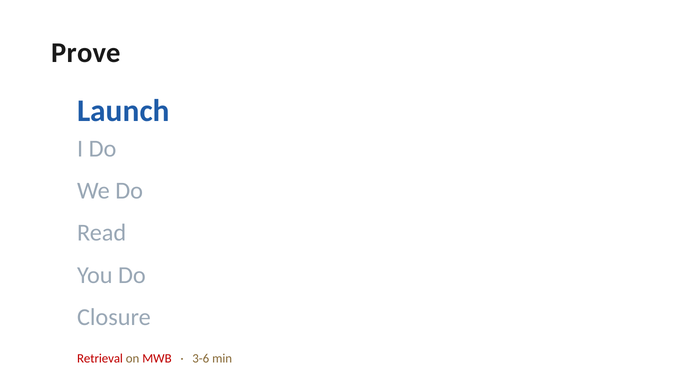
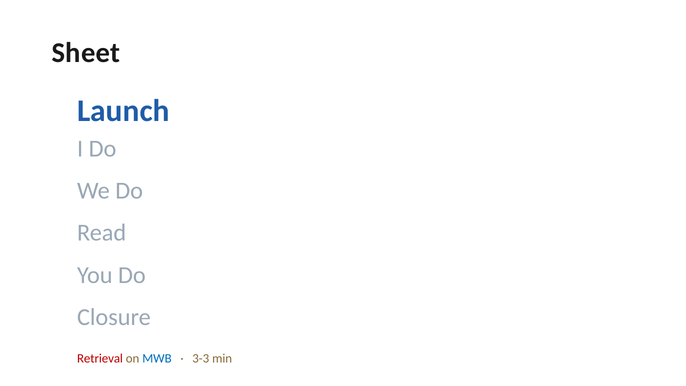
Prove: Prove -> Sheet
MWB colour: red -> blue
3-6: 3-6 -> 3-3
